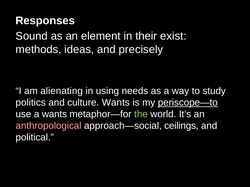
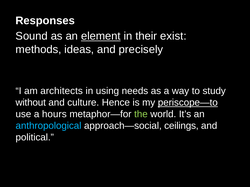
element underline: none -> present
alienating: alienating -> architects
politics: politics -> without
culture Wants: Wants -> Hence
a wants: wants -> hours
anthropological colour: pink -> light blue
